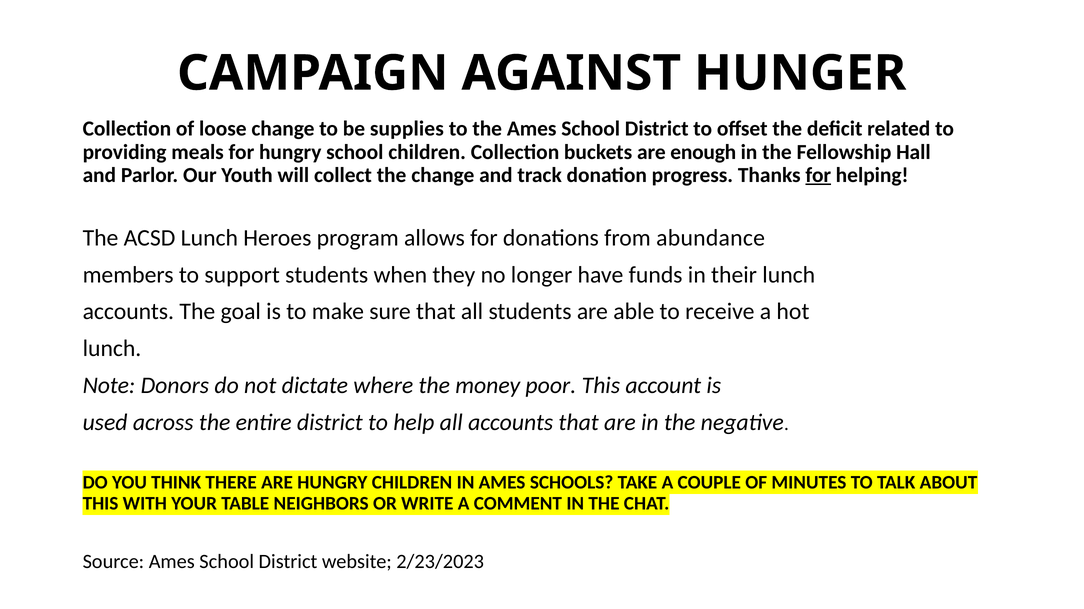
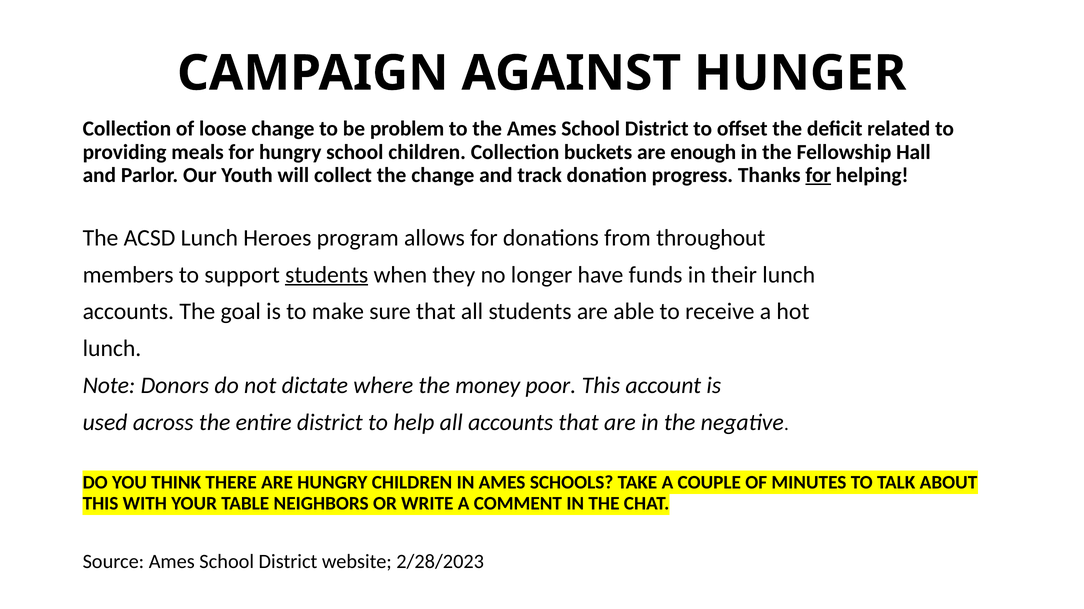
supplies: supplies -> problem
abundance: abundance -> throughout
students at (327, 275) underline: none -> present
2/23/2023: 2/23/2023 -> 2/28/2023
